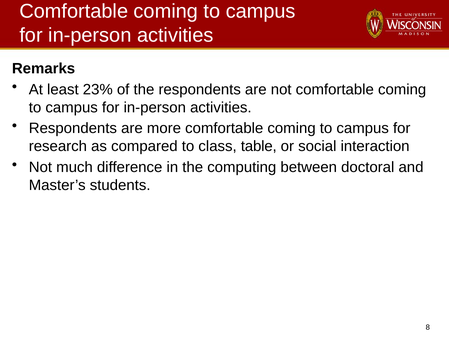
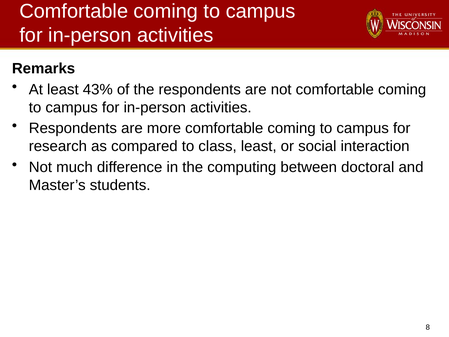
23%: 23% -> 43%
class table: table -> least
